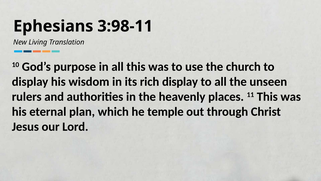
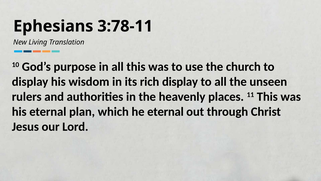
3:98-11: 3:98-11 -> 3:78-11
he temple: temple -> eternal
